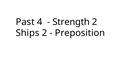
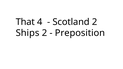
Past: Past -> That
Strength: Strength -> Scotland
